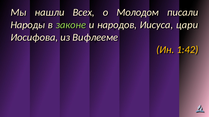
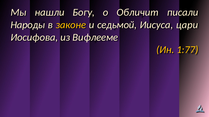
Всех: Всех -> Богу
Молодом: Молодом -> Обличит
законе colour: light green -> yellow
народов: народов -> седьмой
1:42: 1:42 -> 1:77
